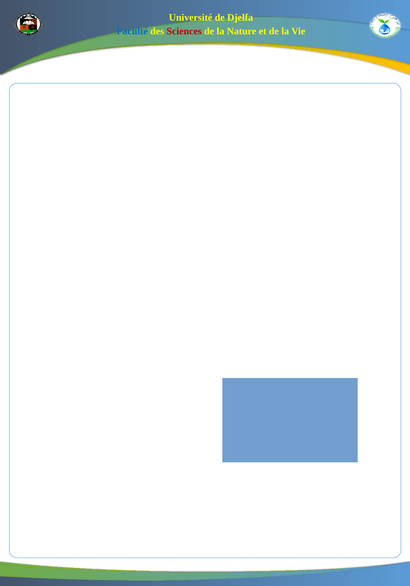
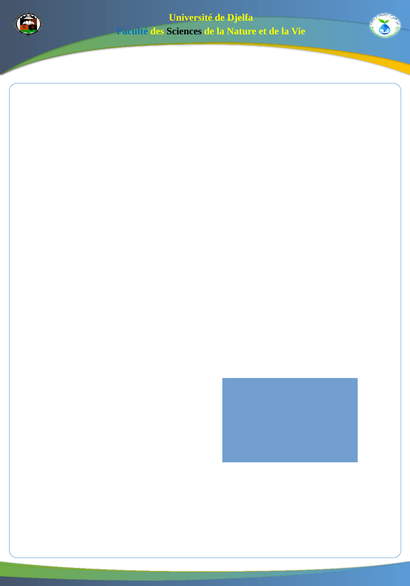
Sciences colour: red -> black
